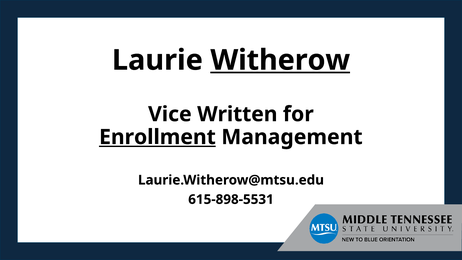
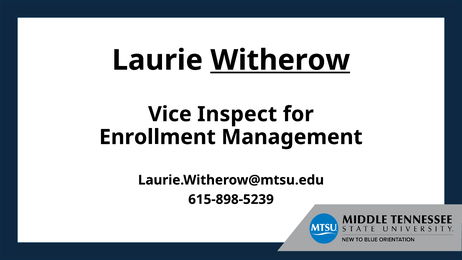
Written: Written -> Inspect
Enrollment underline: present -> none
615-898-5531: 615-898-5531 -> 615-898-5239
